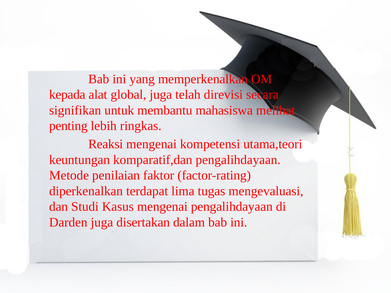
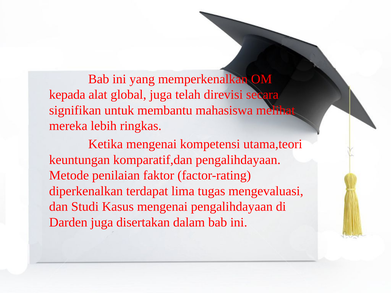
penting: penting -> mereka
Reaksi: Reaksi -> Ketika
